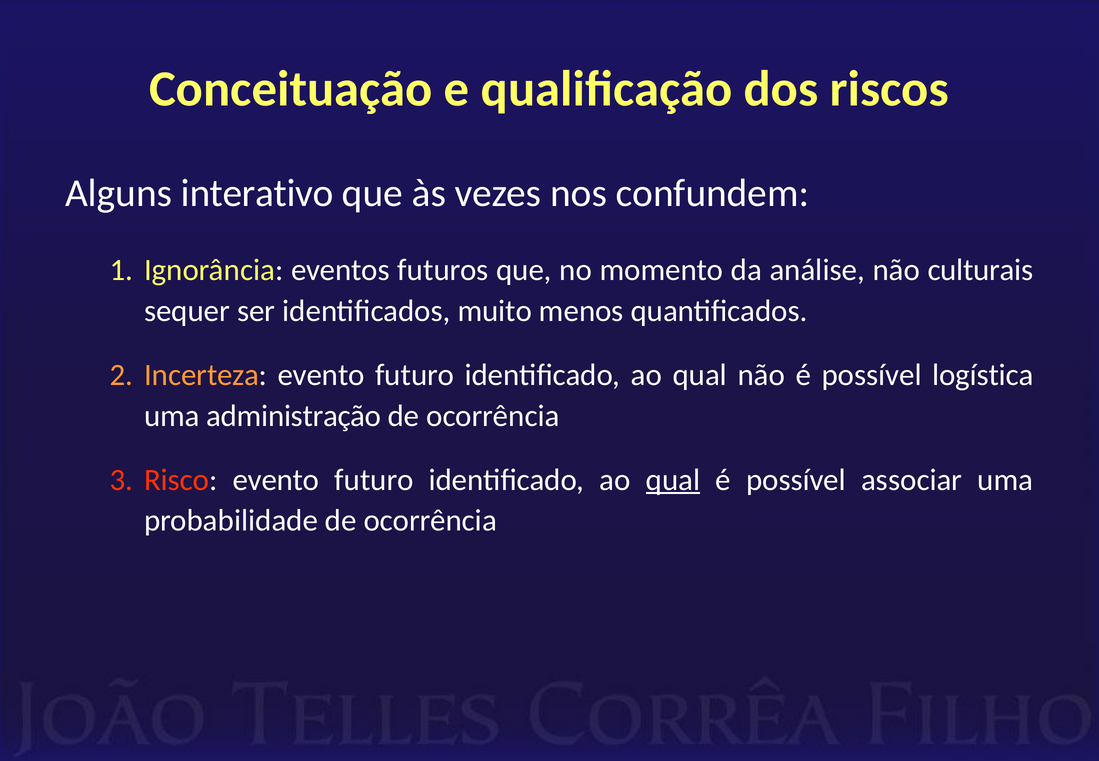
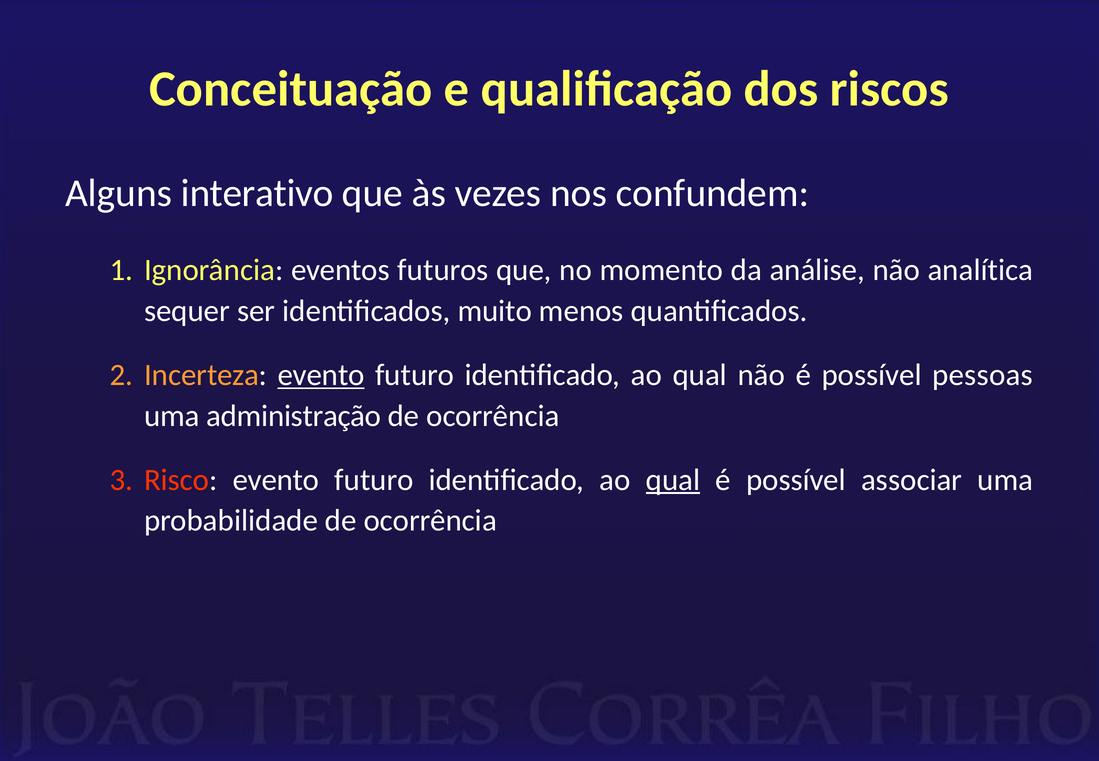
culturais: culturais -> analítica
evento at (321, 375) underline: none -> present
logística: logística -> pessoas
